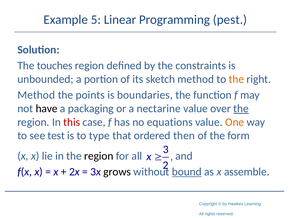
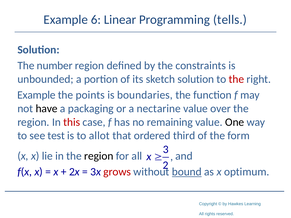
5: 5 -> 6
pest: pest -> tells
touches: touches -> number
sketch method: method -> solution
the at (236, 79) colour: orange -> red
Method at (36, 95): Method -> Example
the at (241, 109) underline: present -> none
equations: equations -> remaining
One colour: orange -> black
type: type -> allot
then: then -> third
grows colour: black -> red
assemble: assemble -> optimum
